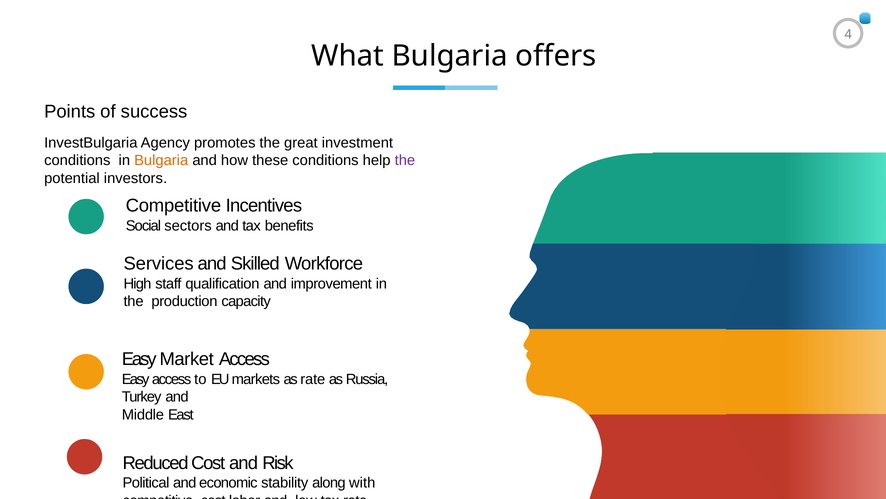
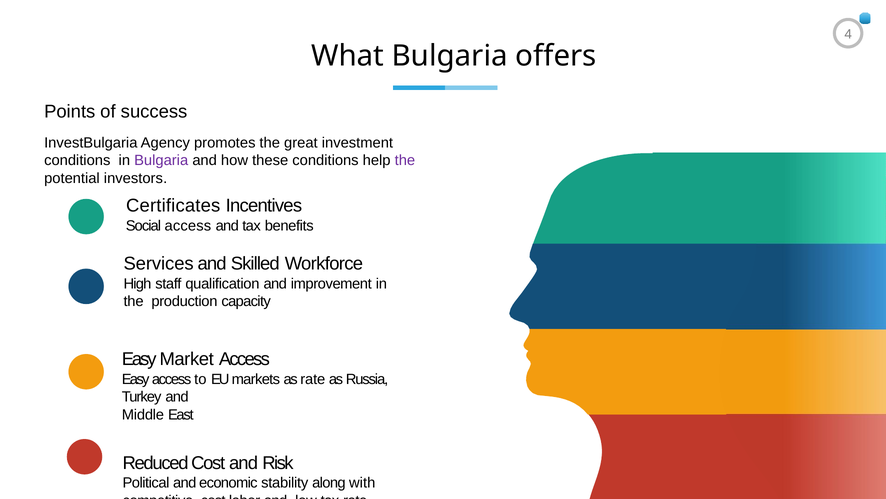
Bulgaria at (161, 160) colour: orange -> purple
Competitive at (173, 206): Competitive -> Certificates
Social sectors: sectors -> access
